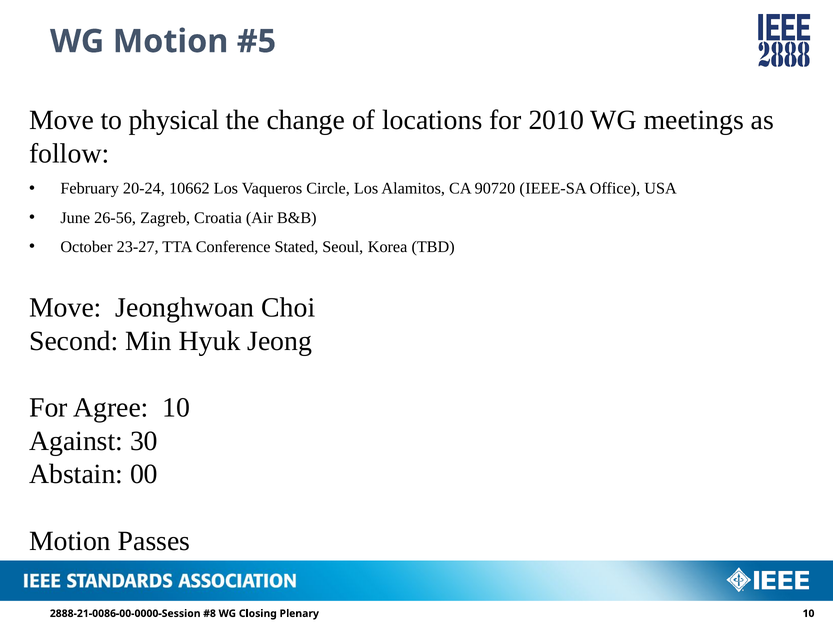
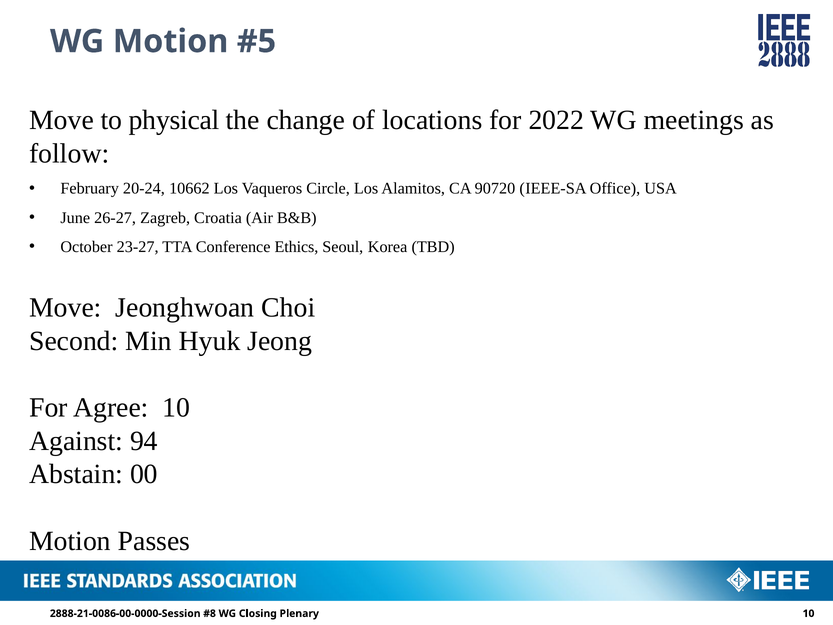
2010: 2010 -> 2022
26-56: 26-56 -> 26-27
Stated: Stated -> Ethics
30: 30 -> 94
